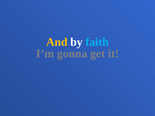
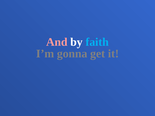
And colour: yellow -> pink
